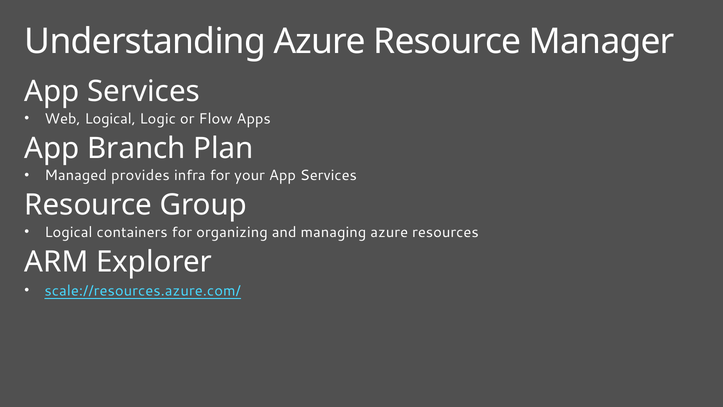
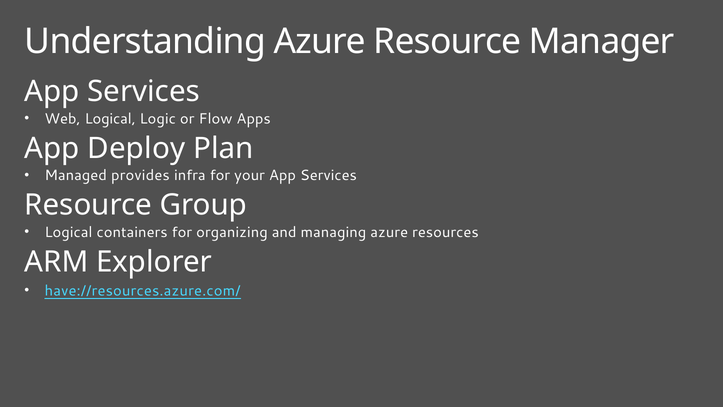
Branch: Branch -> Deploy
scale://resources.azure.com/: scale://resources.azure.com/ -> have://resources.azure.com/
